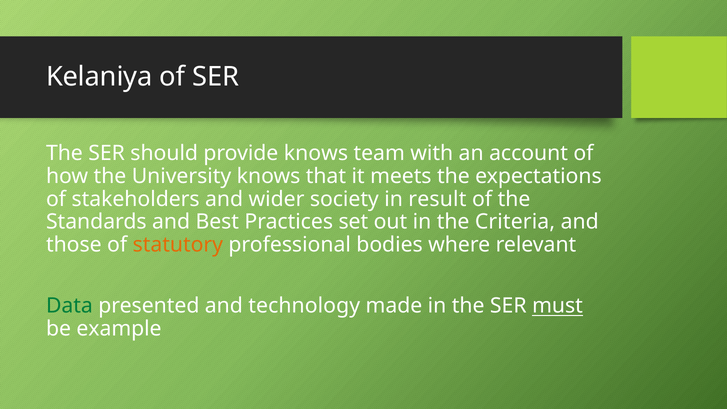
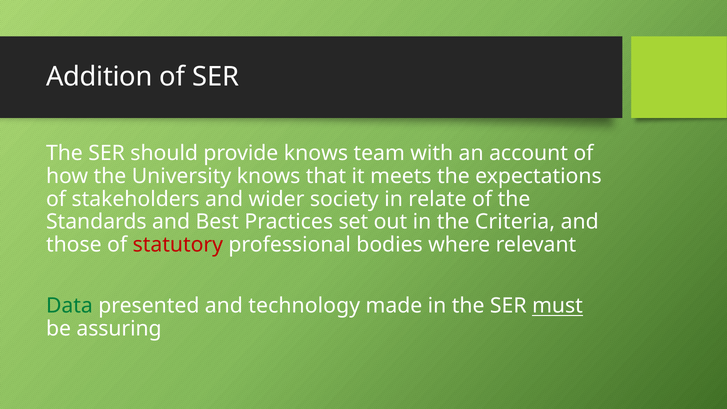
Kelaniya: Kelaniya -> Addition
result: result -> relate
statutory colour: orange -> red
example: example -> assuring
